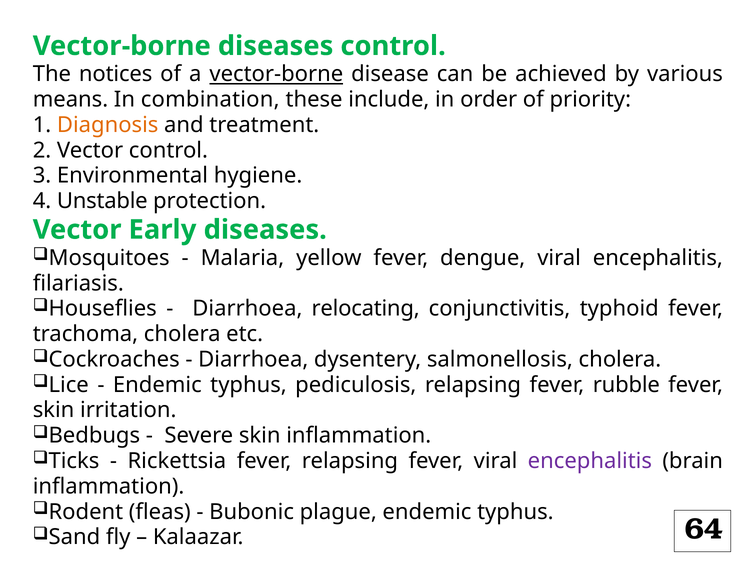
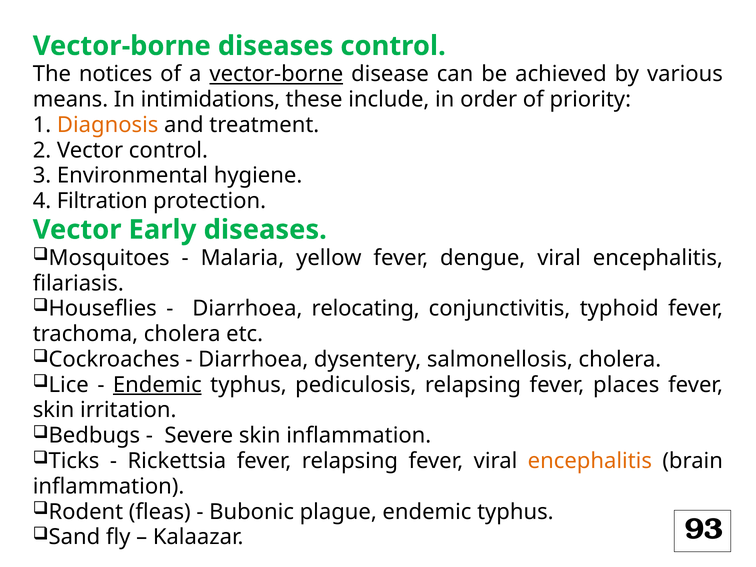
combination: combination -> intimidations
Unstable: Unstable -> Filtration
Endemic at (157, 385) underline: none -> present
rubble: rubble -> places
encephalitis at (590, 461) colour: purple -> orange
64: 64 -> 93
